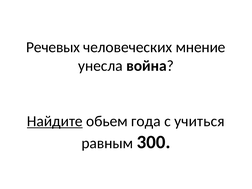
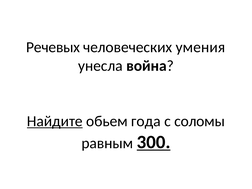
мнение: мнение -> умения
учиться: учиться -> соломы
300 underline: none -> present
